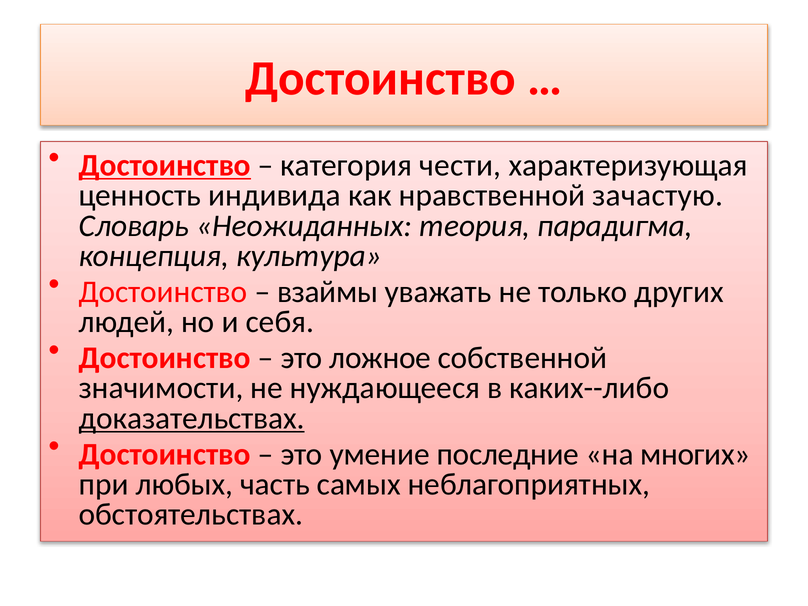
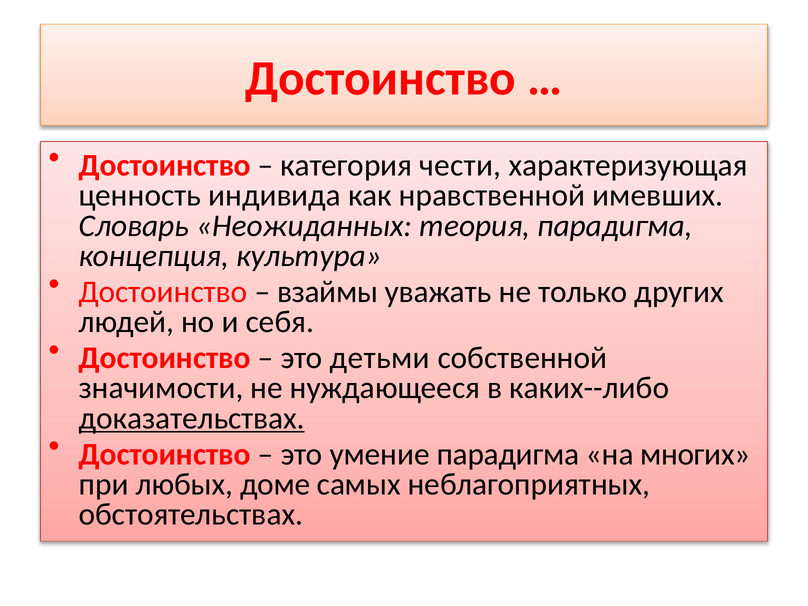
Достоинство at (165, 165) underline: present -> none
зачастую: зачастую -> имевших
ложное: ложное -> детьми
умение последние: последние -> парадигма
часть: часть -> доме
